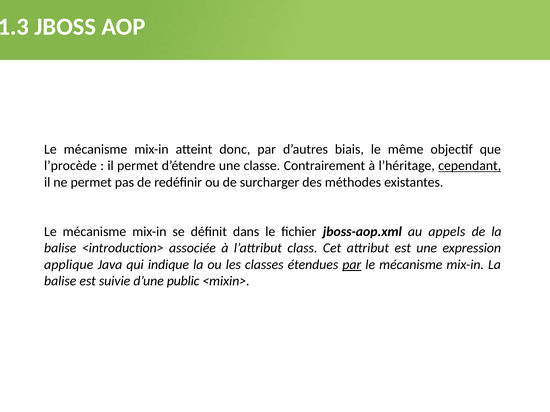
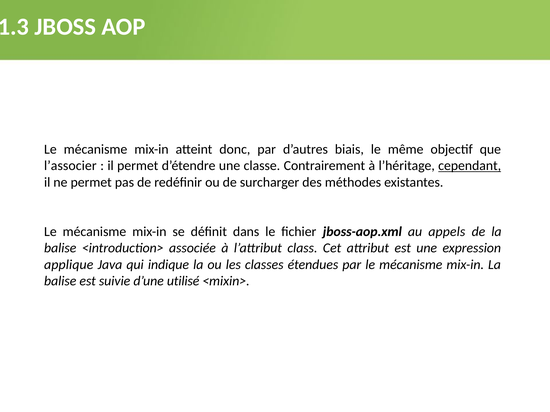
l’procède: l’procède -> l’associer
par at (352, 265) underline: present -> none
public: public -> utilisé
